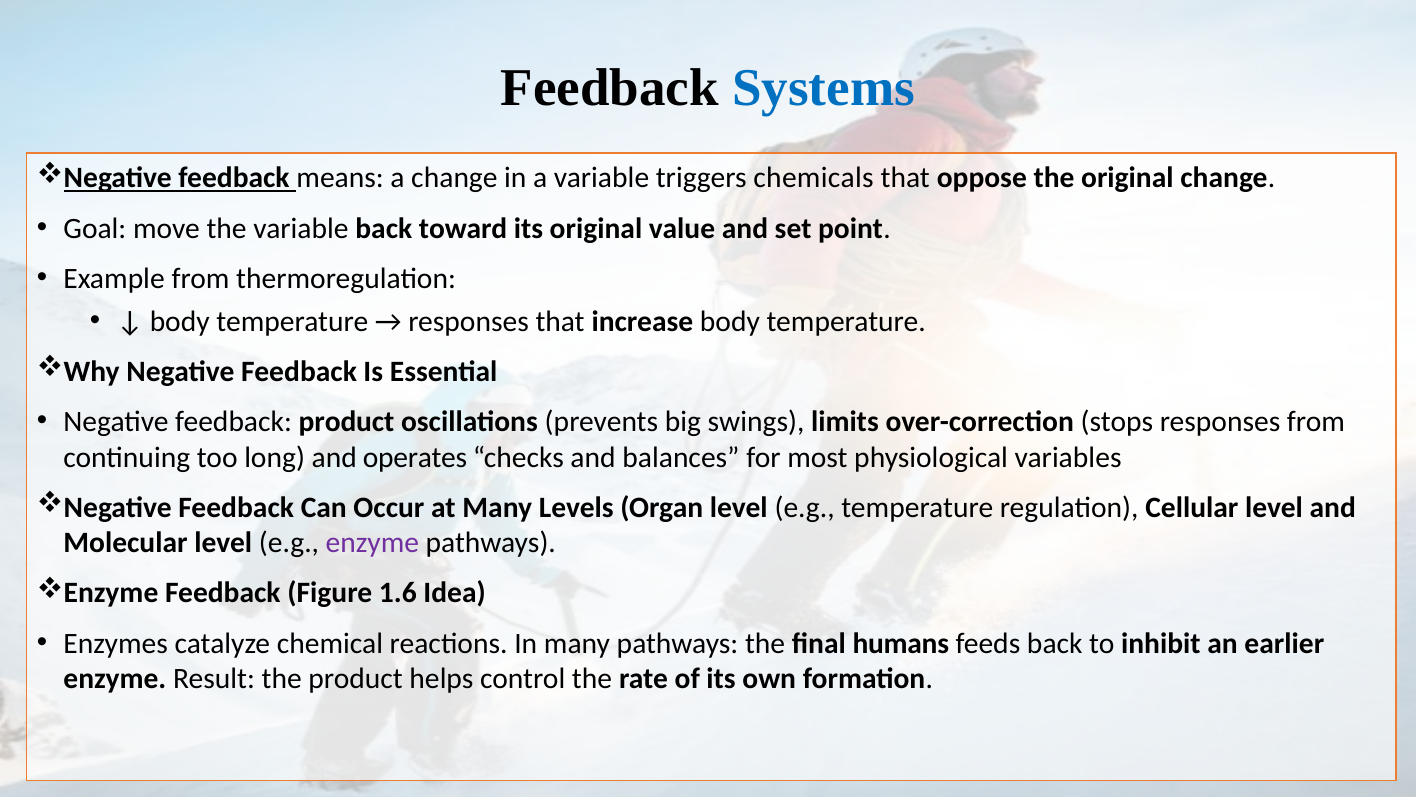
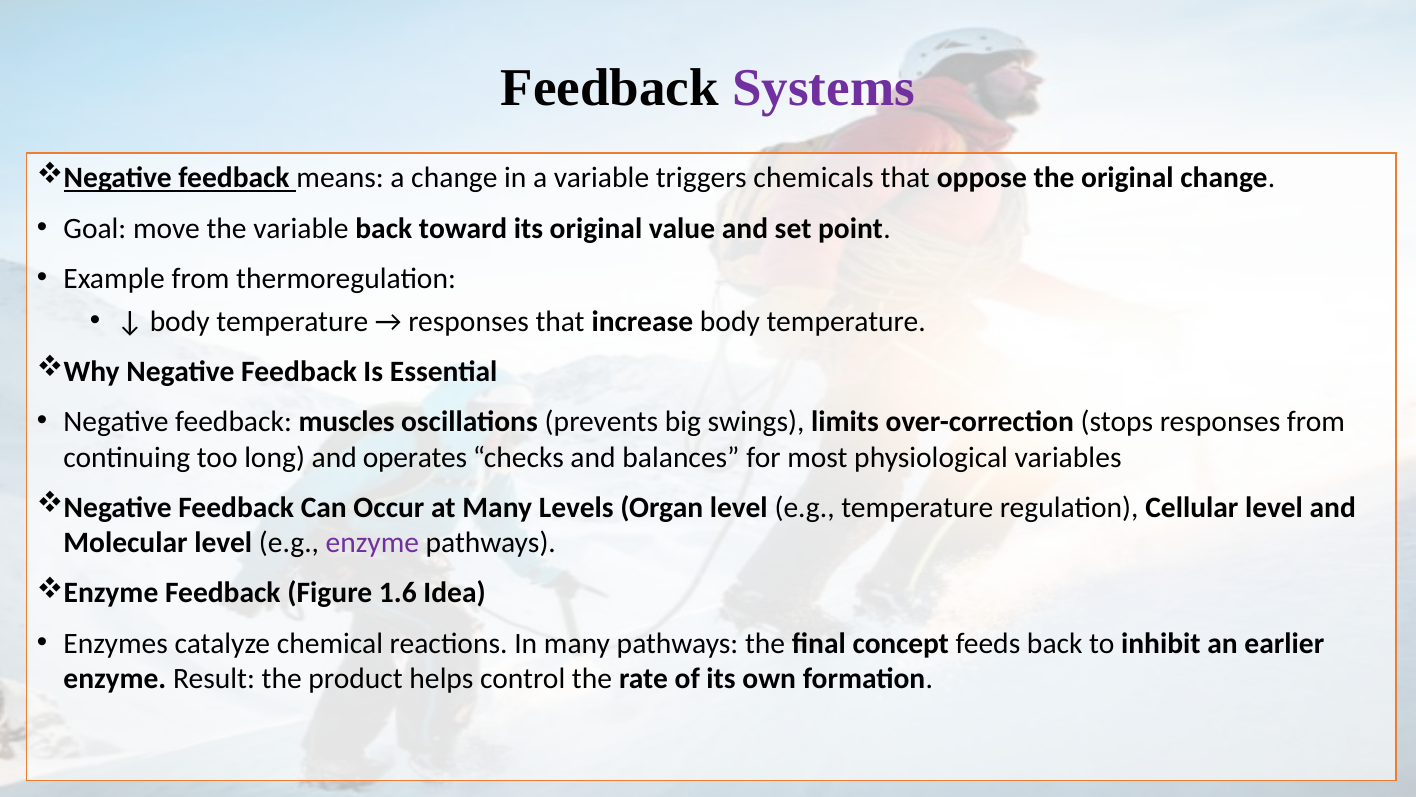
Systems colour: blue -> purple
feedback product: product -> muscles
humans: humans -> concept
